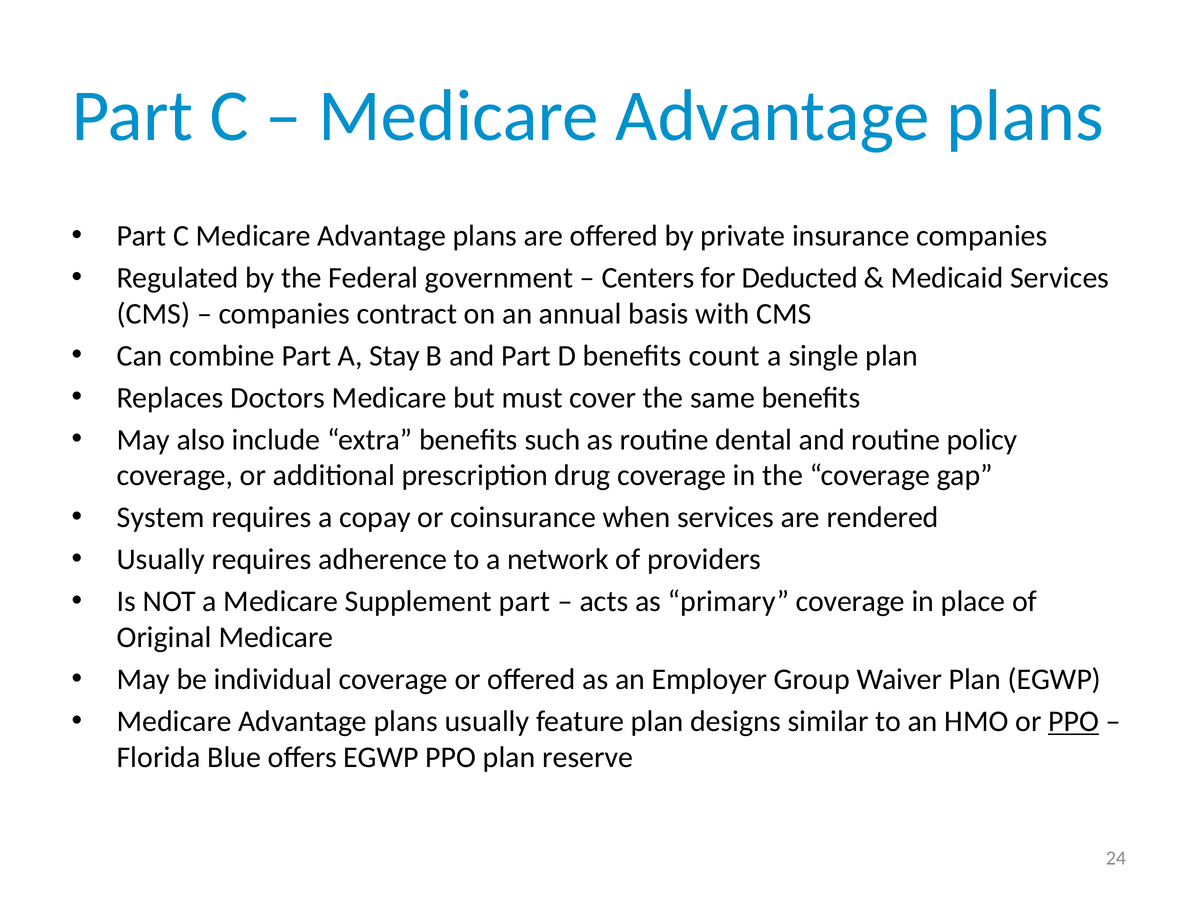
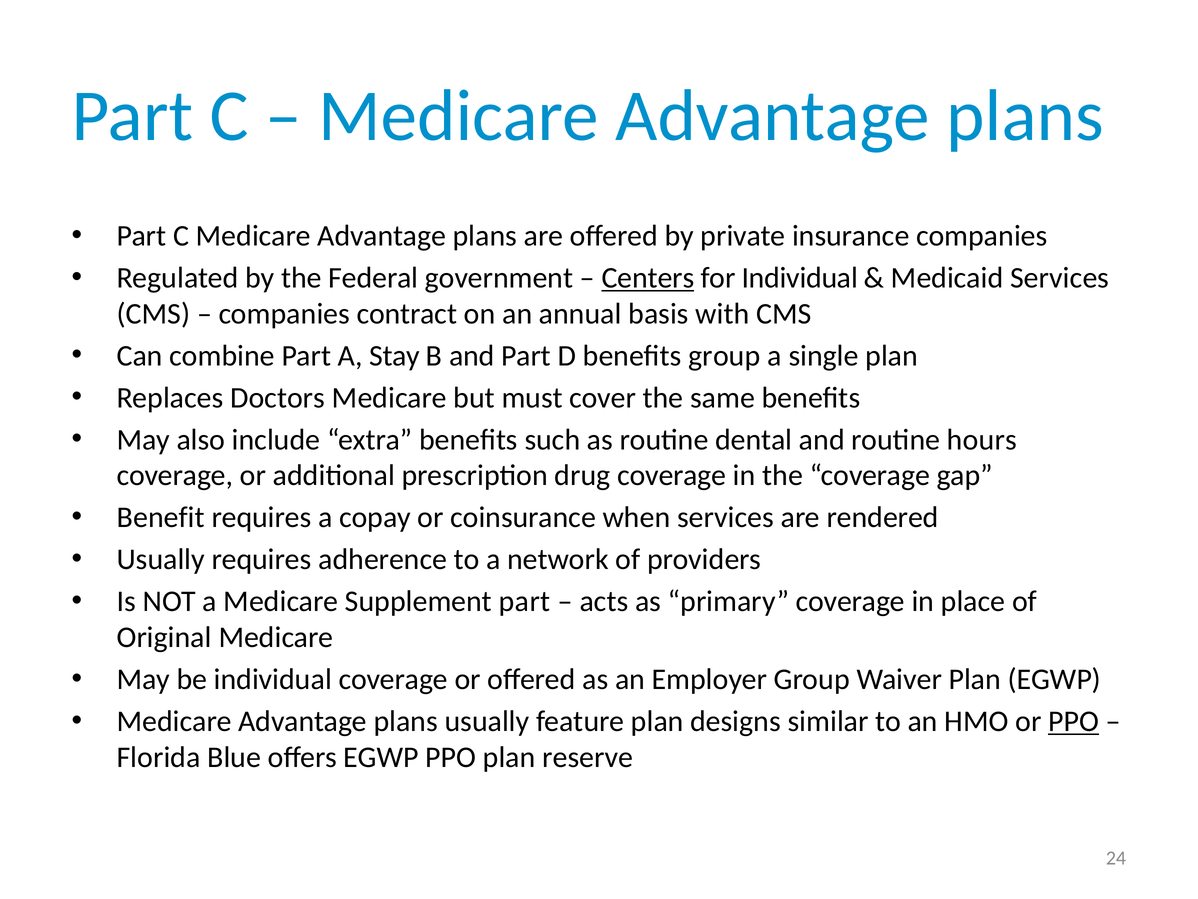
Centers underline: none -> present
for Deducted: Deducted -> Individual
benefits count: count -> group
policy: policy -> hours
System: System -> Benefit
